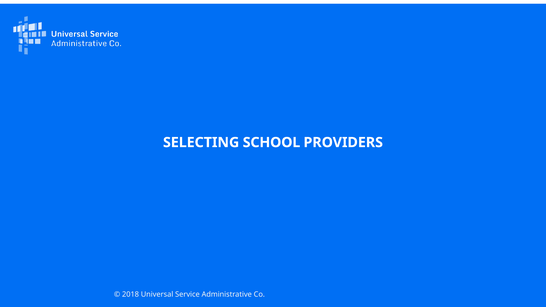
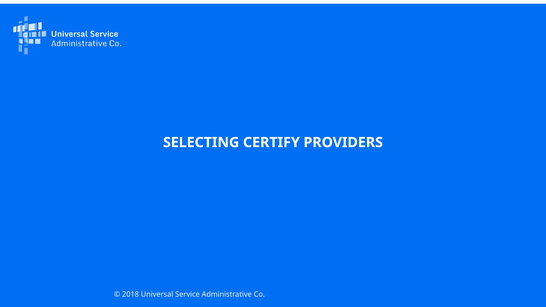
SCHOOL: SCHOOL -> CERTIFY
